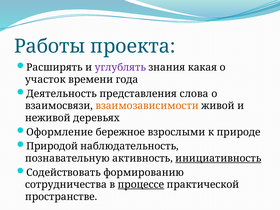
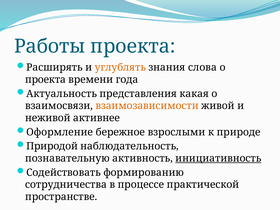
углублять colour: purple -> orange
какая: какая -> слова
участок at (45, 80): участок -> проекта
Деятельность: Деятельность -> Актуальность
слова: слова -> какая
деревьях: деревьях -> активнее
процессе underline: present -> none
